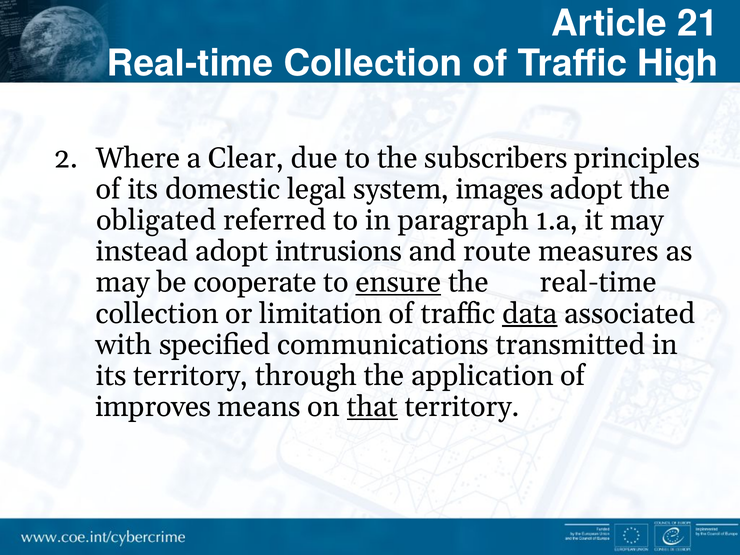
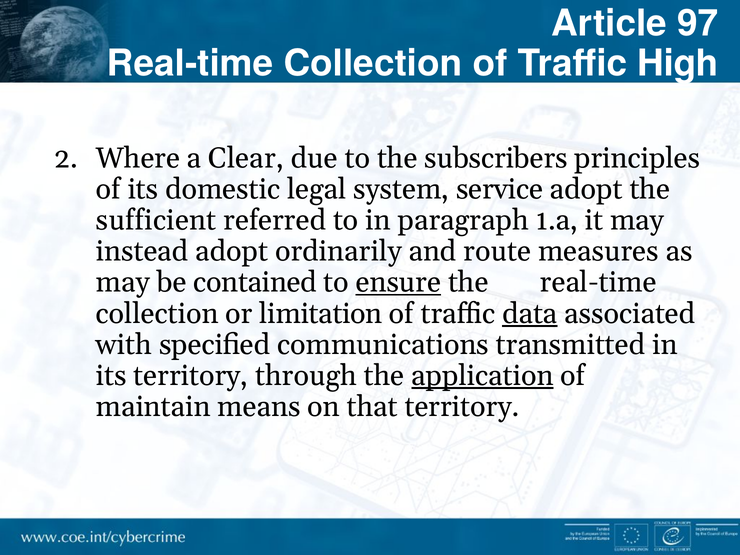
21: 21 -> 97
images: images -> service
obligated: obligated -> sufficient
intrusions: intrusions -> ordinarily
cooperate: cooperate -> contained
application underline: none -> present
improves: improves -> maintain
that underline: present -> none
